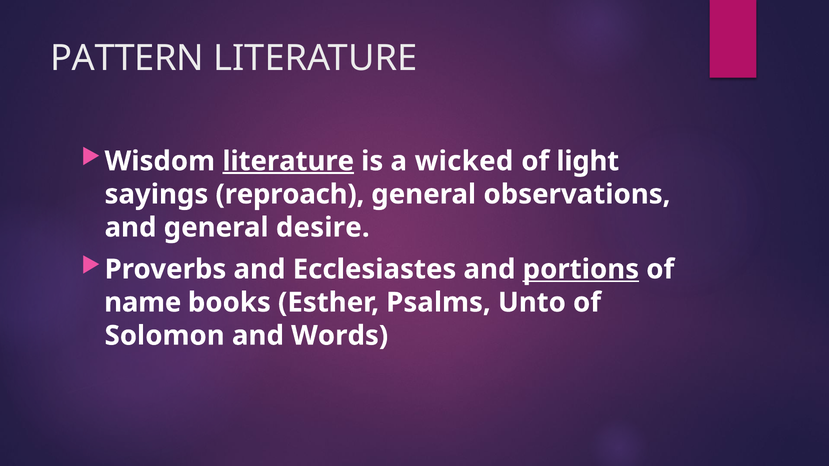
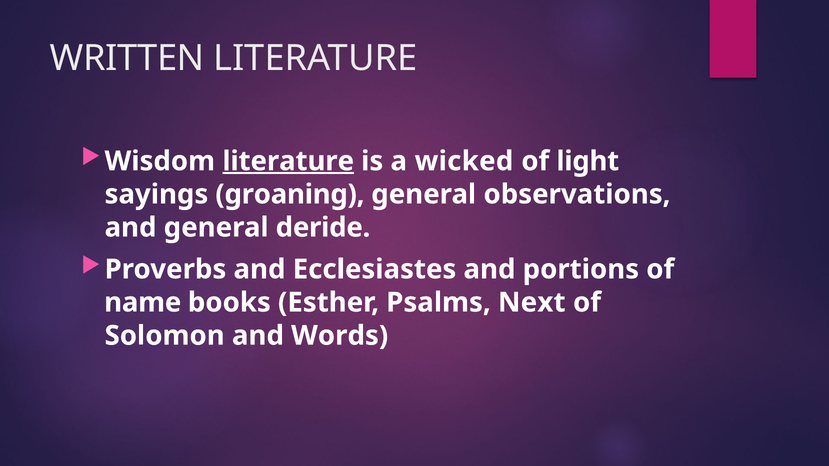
PATTERN: PATTERN -> WRITTEN
reproach: reproach -> groaning
desire: desire -> deride
portions underline: present -> none
Unto: Unto -> Next
